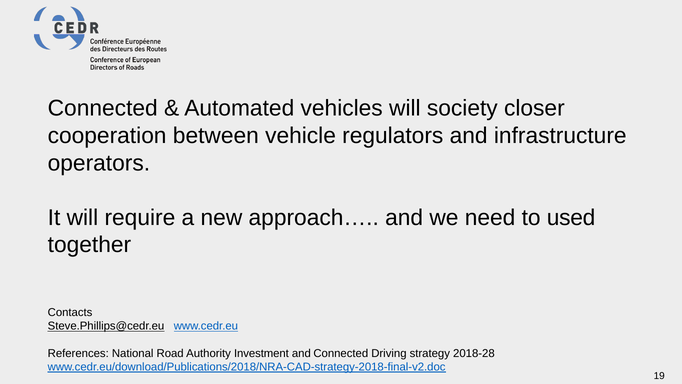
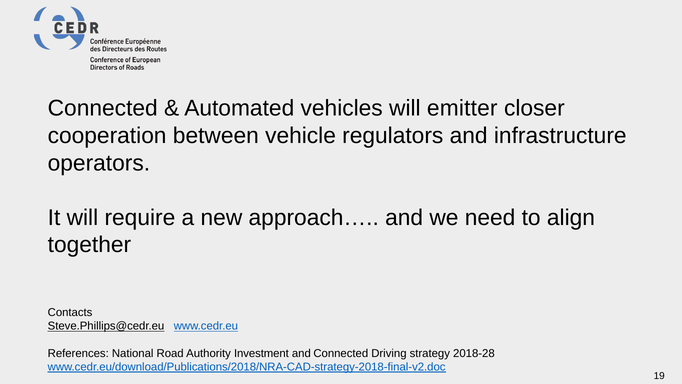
society: society -> emitter
used: used -> align
